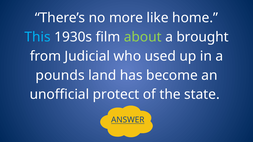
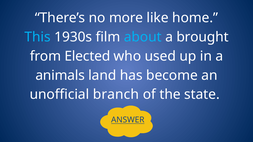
about colour: light green -> light blue
Judicial: Judicial -> Elected
pounds: pounds -> animals
protect: protect -> branch
